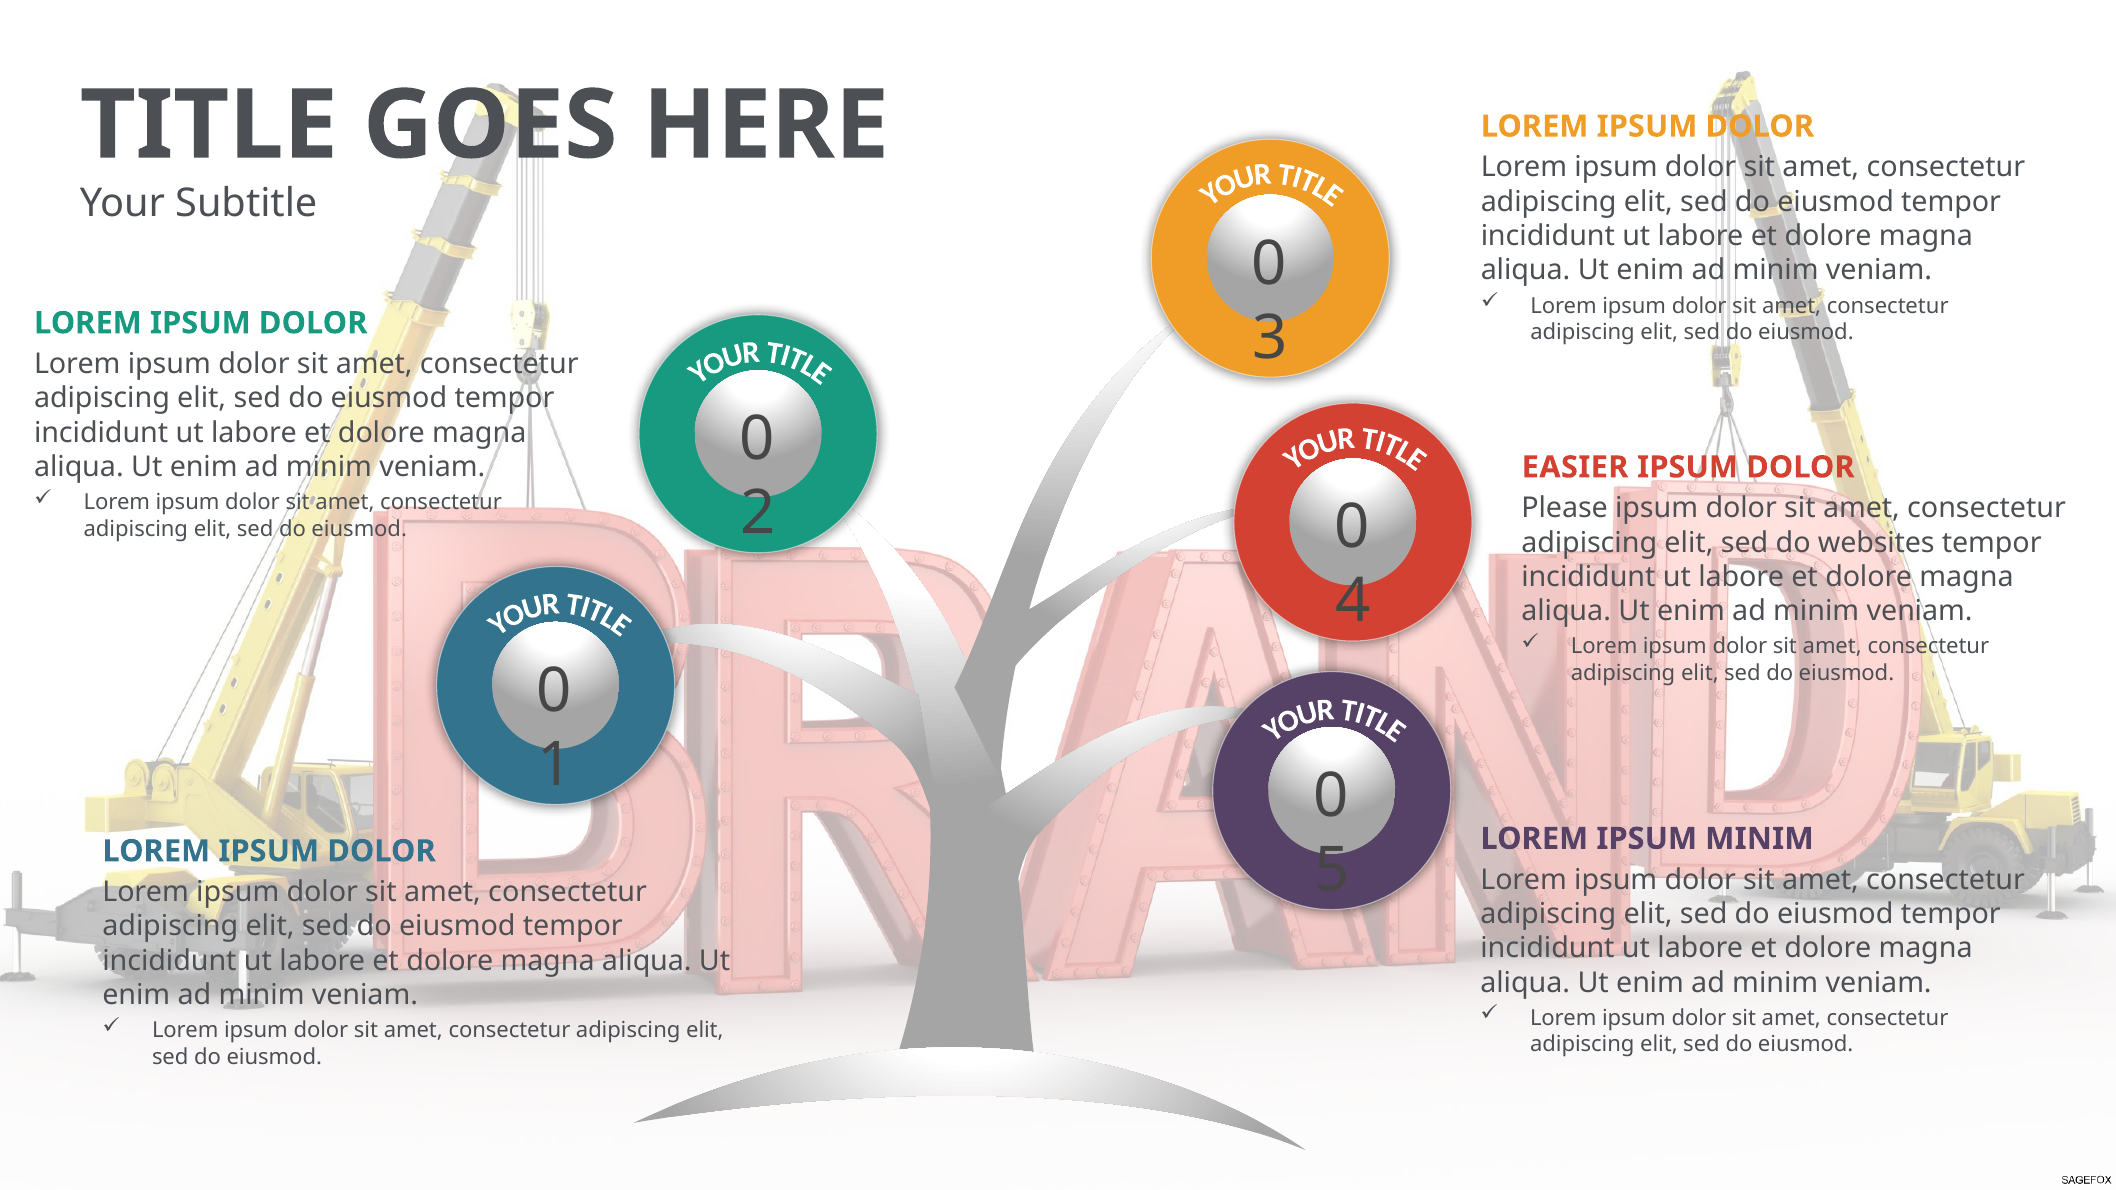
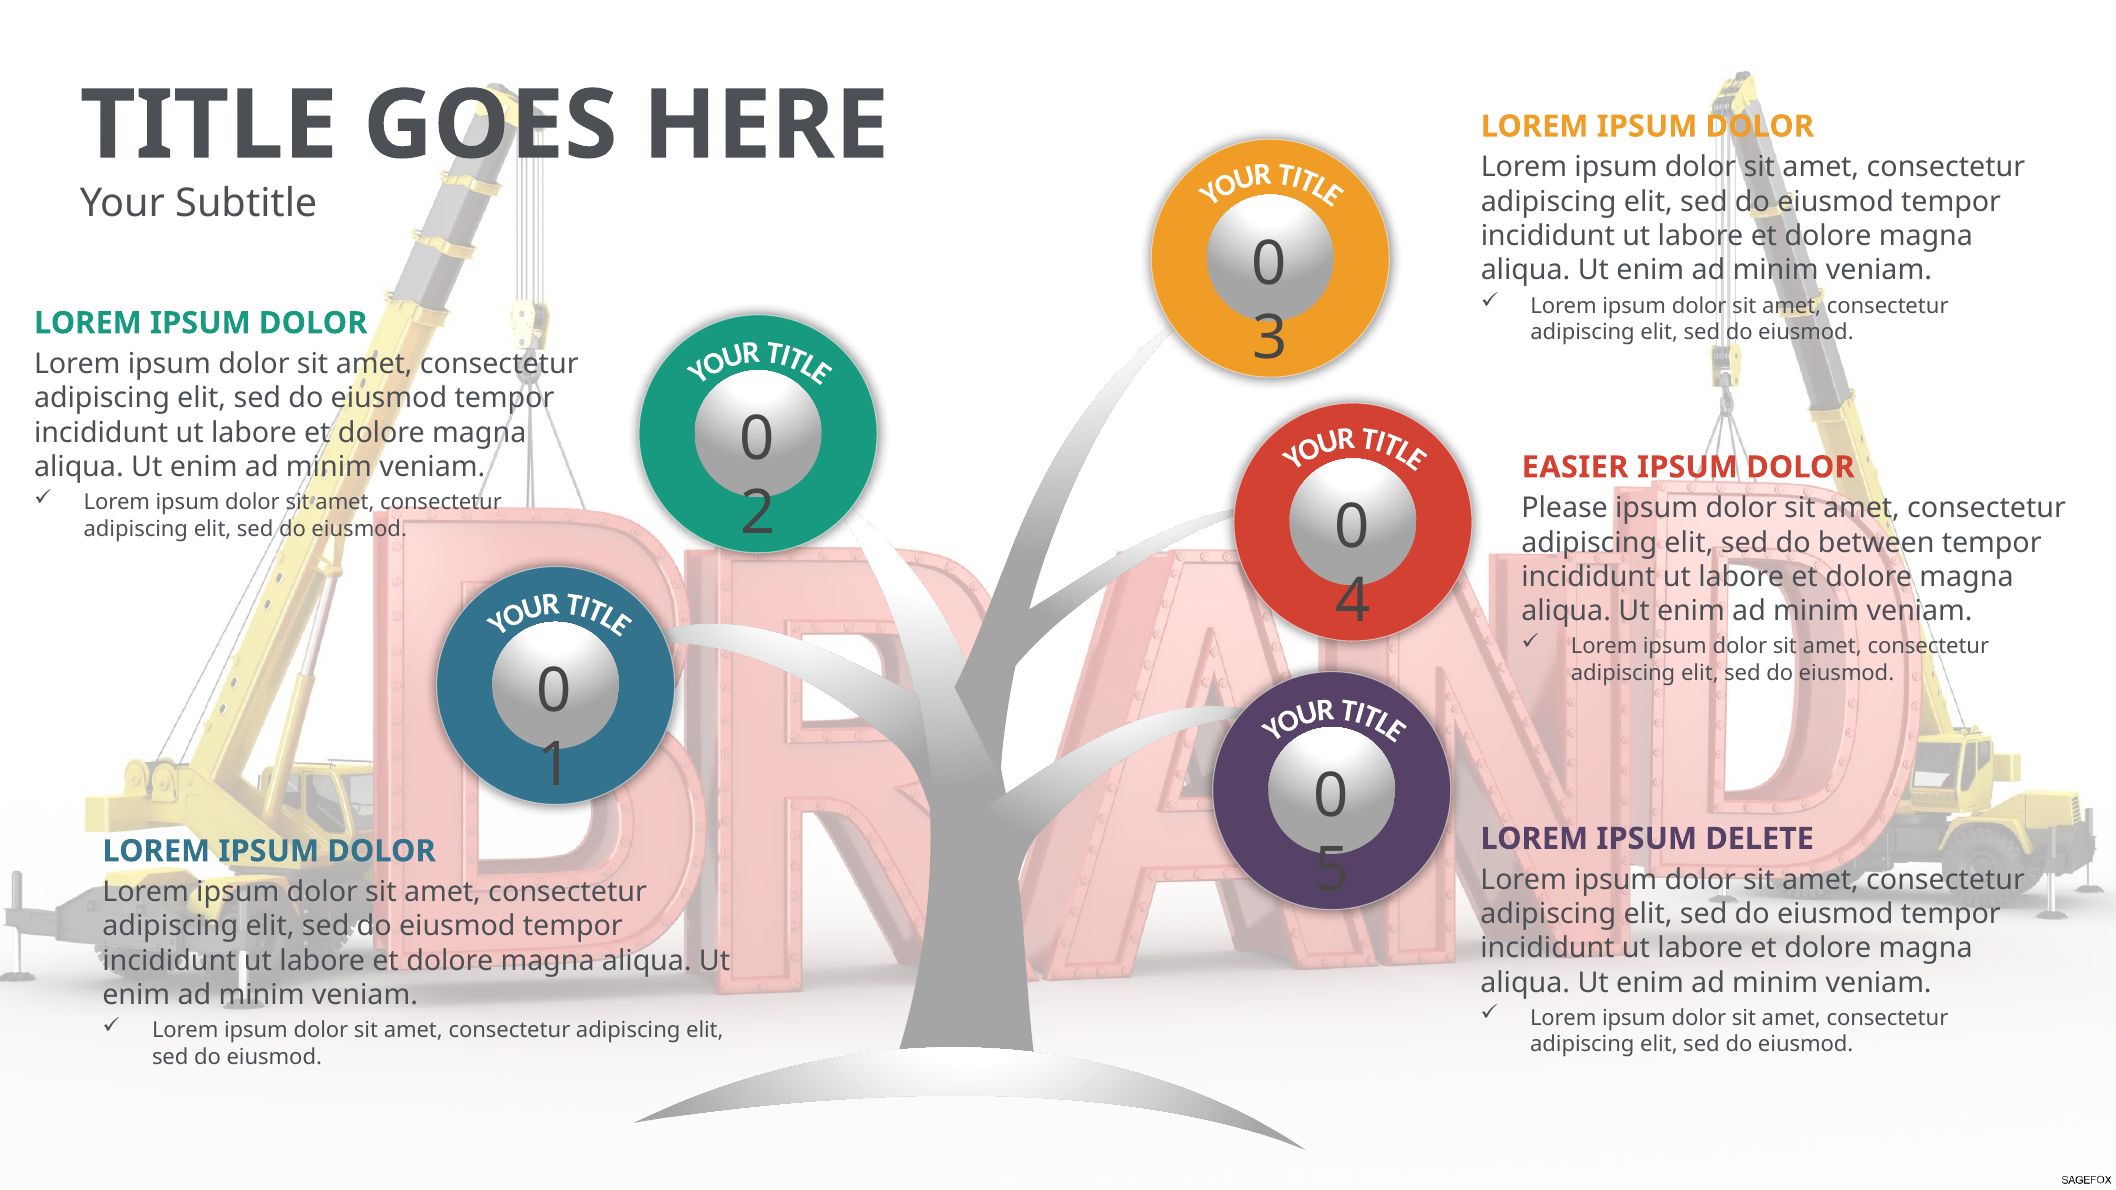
websites: websites -> between
IPSUM MINIM: MINIM -> DELETE
